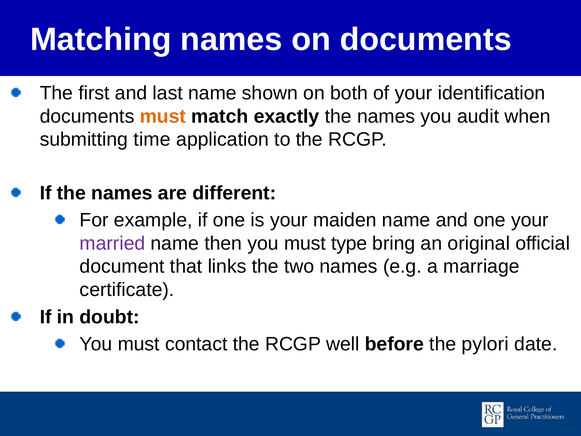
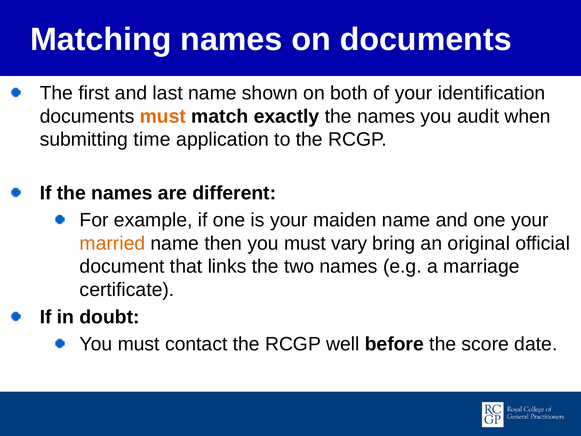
married colour: purple -> orange
type: type -> vary
pylori: pylori -> score
